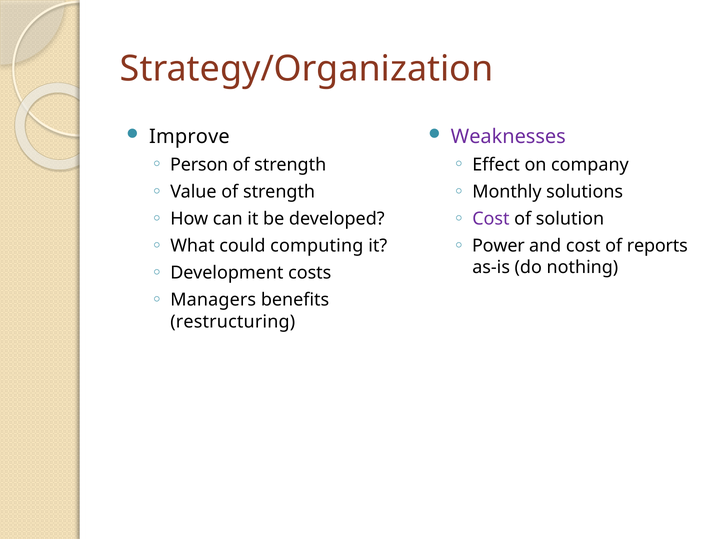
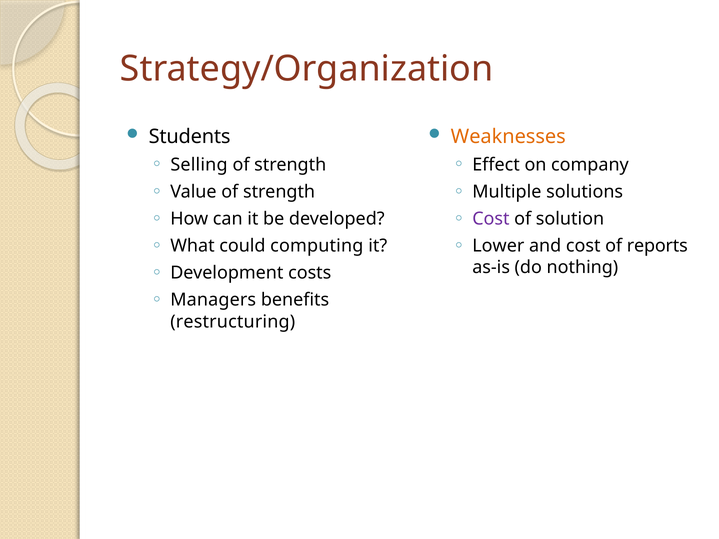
Improve: Improve -> Students
Weaknesses colour: purple -> orange
Person: Person -> Selling
Monthly: Monthly -> Multiple
Power: Power -> Lower
